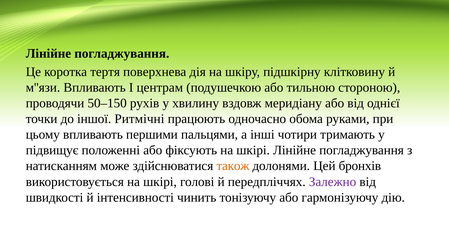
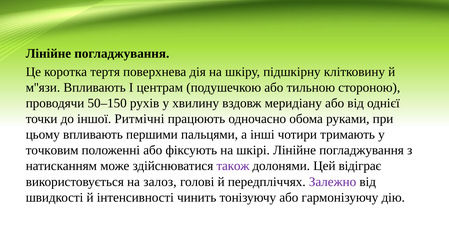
підвищує: підвищує -> точковим
також colour: orange -> purple
бронхів: бронхів -> відіграє
використовується на шкірі: шкірі -> залоз
